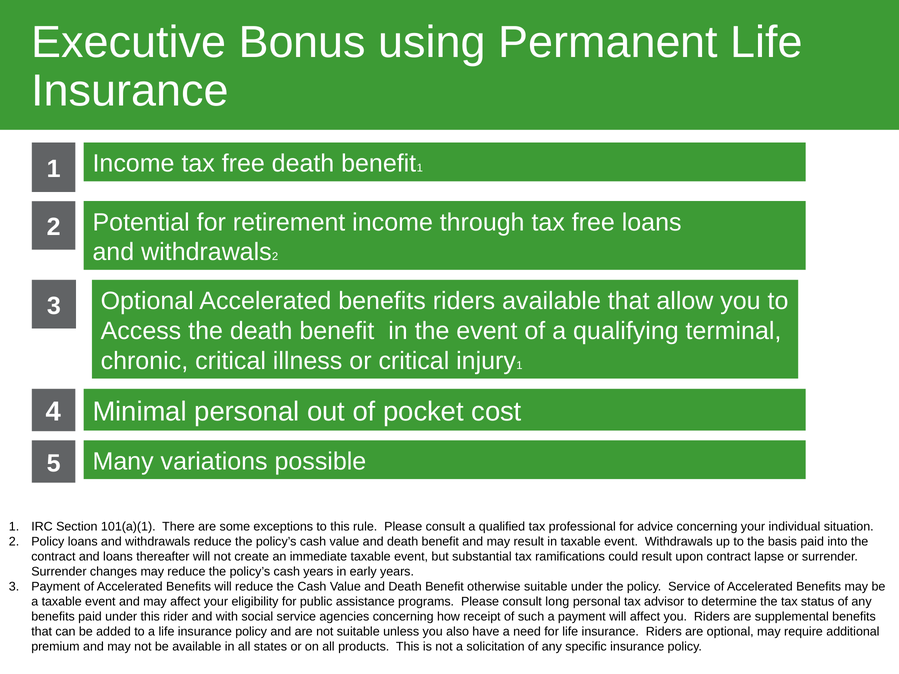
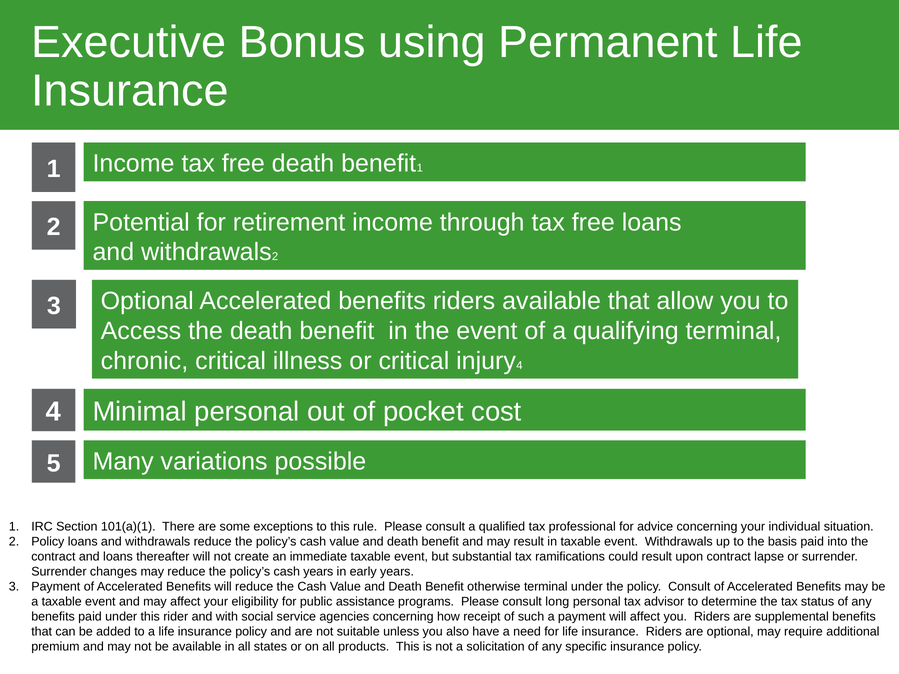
1 at (519, 366): 1 -> 4
otherwise suitable: suitable -> terminal
policy Service: Service -> Consult
